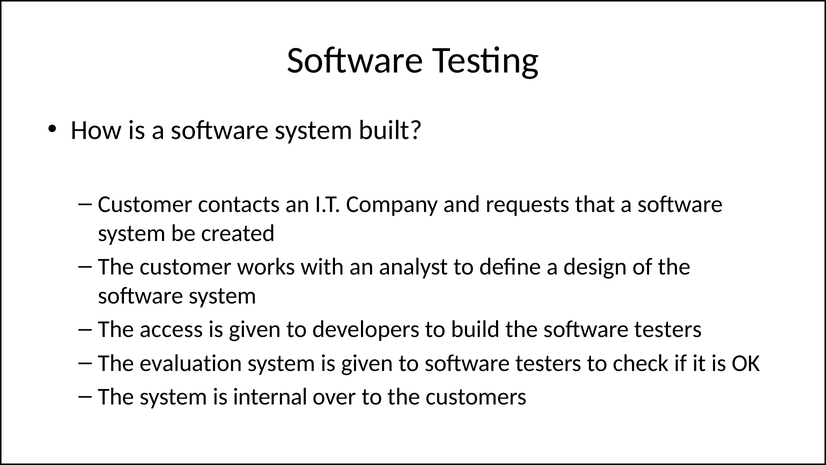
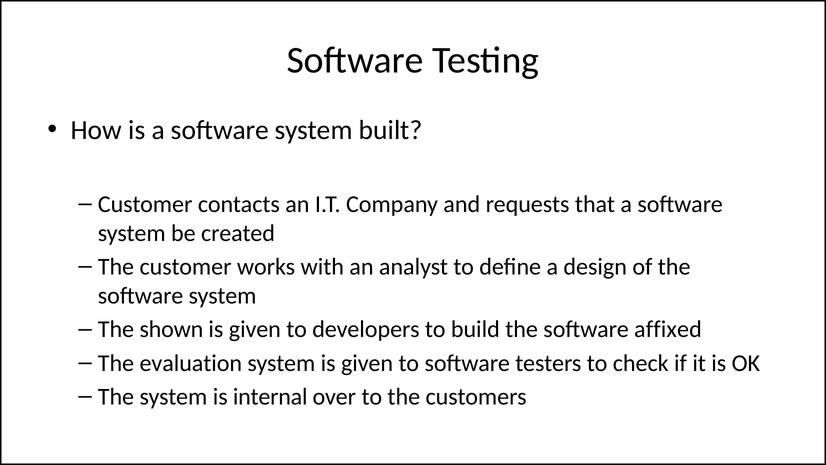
access: access -> shown
the software testers: testers -> affixed
